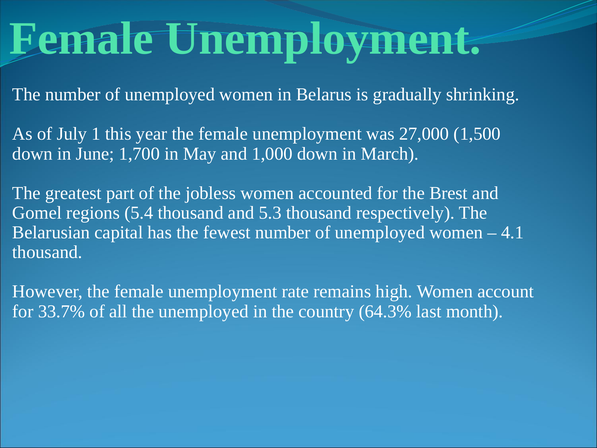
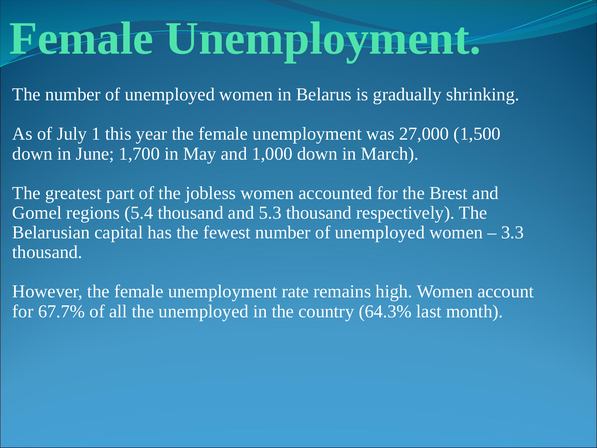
4.1: 4.1 -> 3.3
33.7%: 33.7% -> 67.7%
